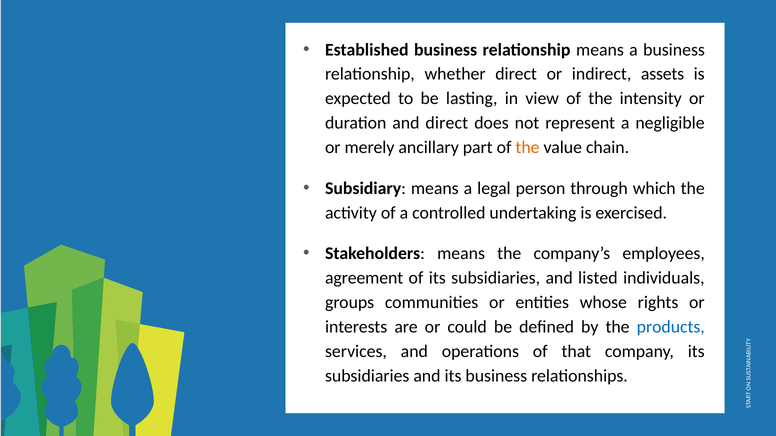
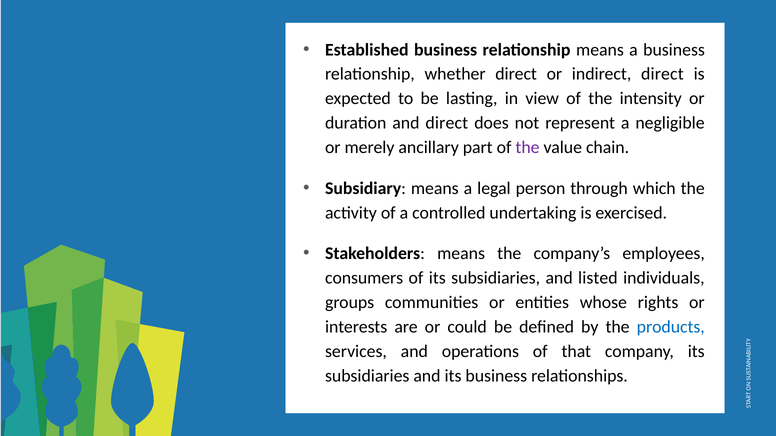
indirect assets: assets -> direct
the at (528, 148) colour: orange -> purple
agreement: agreement -> consumers
